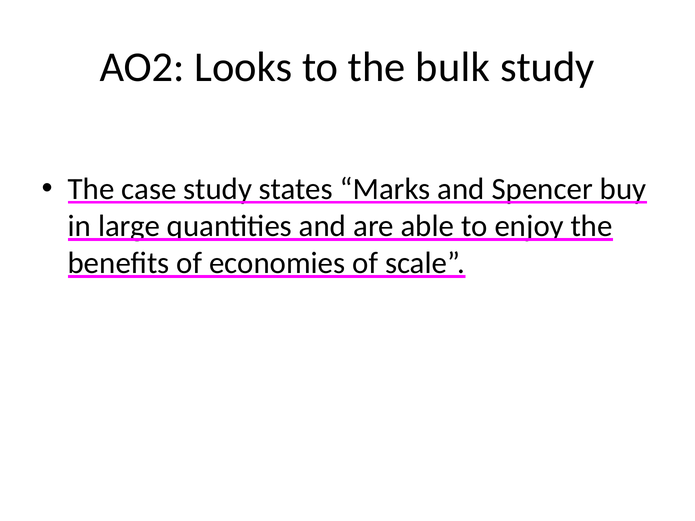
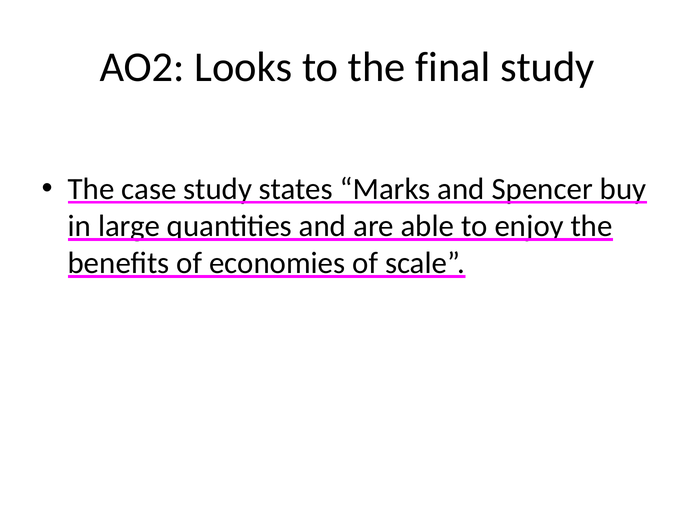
bulk: bulk -> final
